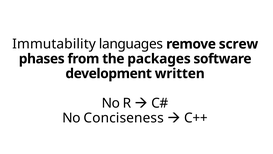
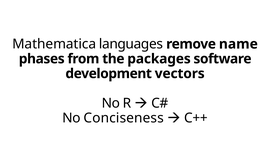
Immutability: Immutability -> Mathematica
screw: screw -> name
written: written -> vectors
